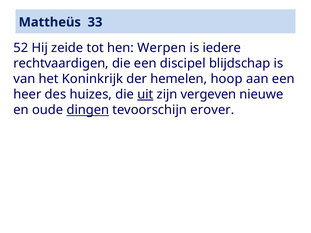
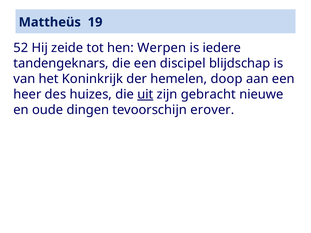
33: 33 -> 19
rechtvaardigen: rechtvaardigen -> tandengeknars
hoop: hoop -> doop
vergeven: vergeven -> gebracht
dingen underline: present -> none
